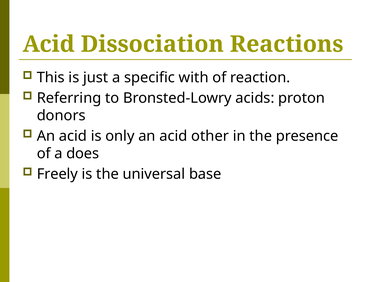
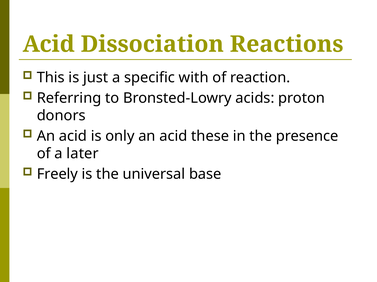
other: other -> these
does: does -> later
